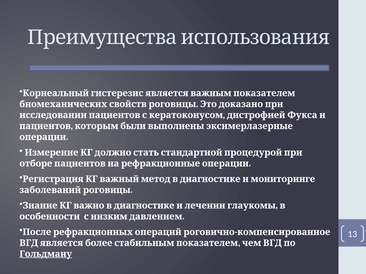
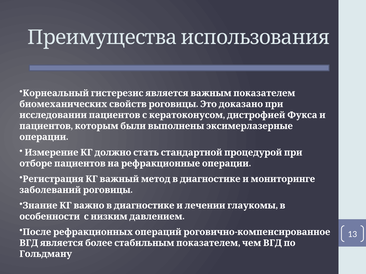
Гольдману underline: present -> none
